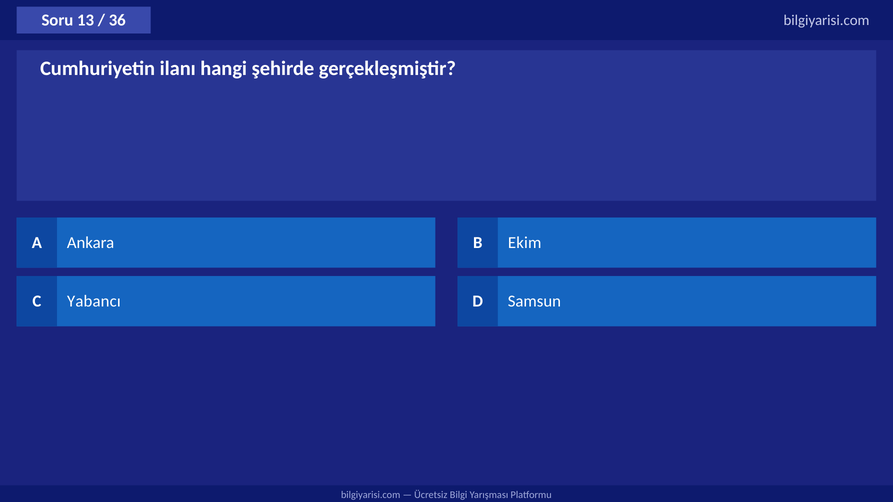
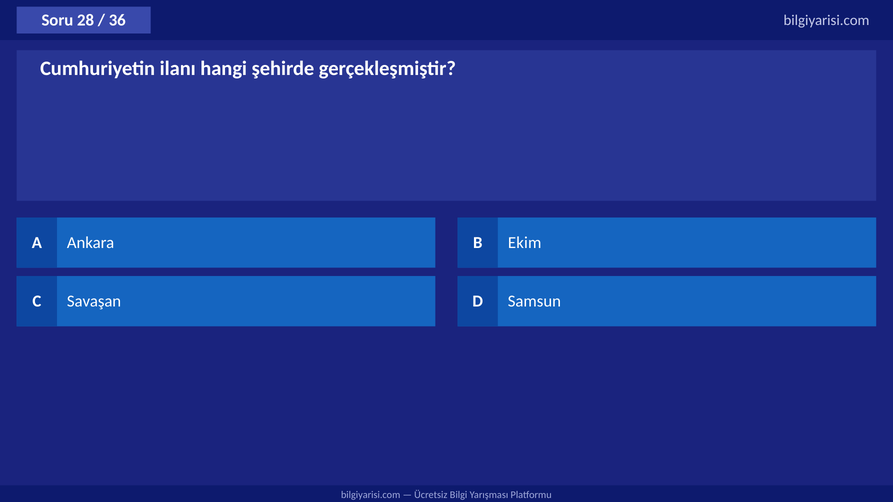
13: 13 -> 28
Yabancı: Yabancı -> Savaşan
